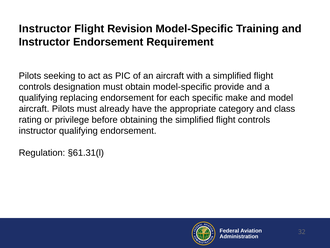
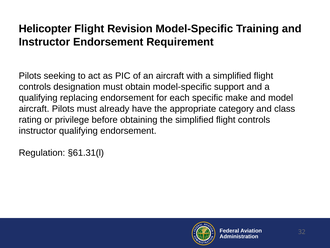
Instructor at (45, 29): Instructor -> Helicopter
provide: provide -> support
